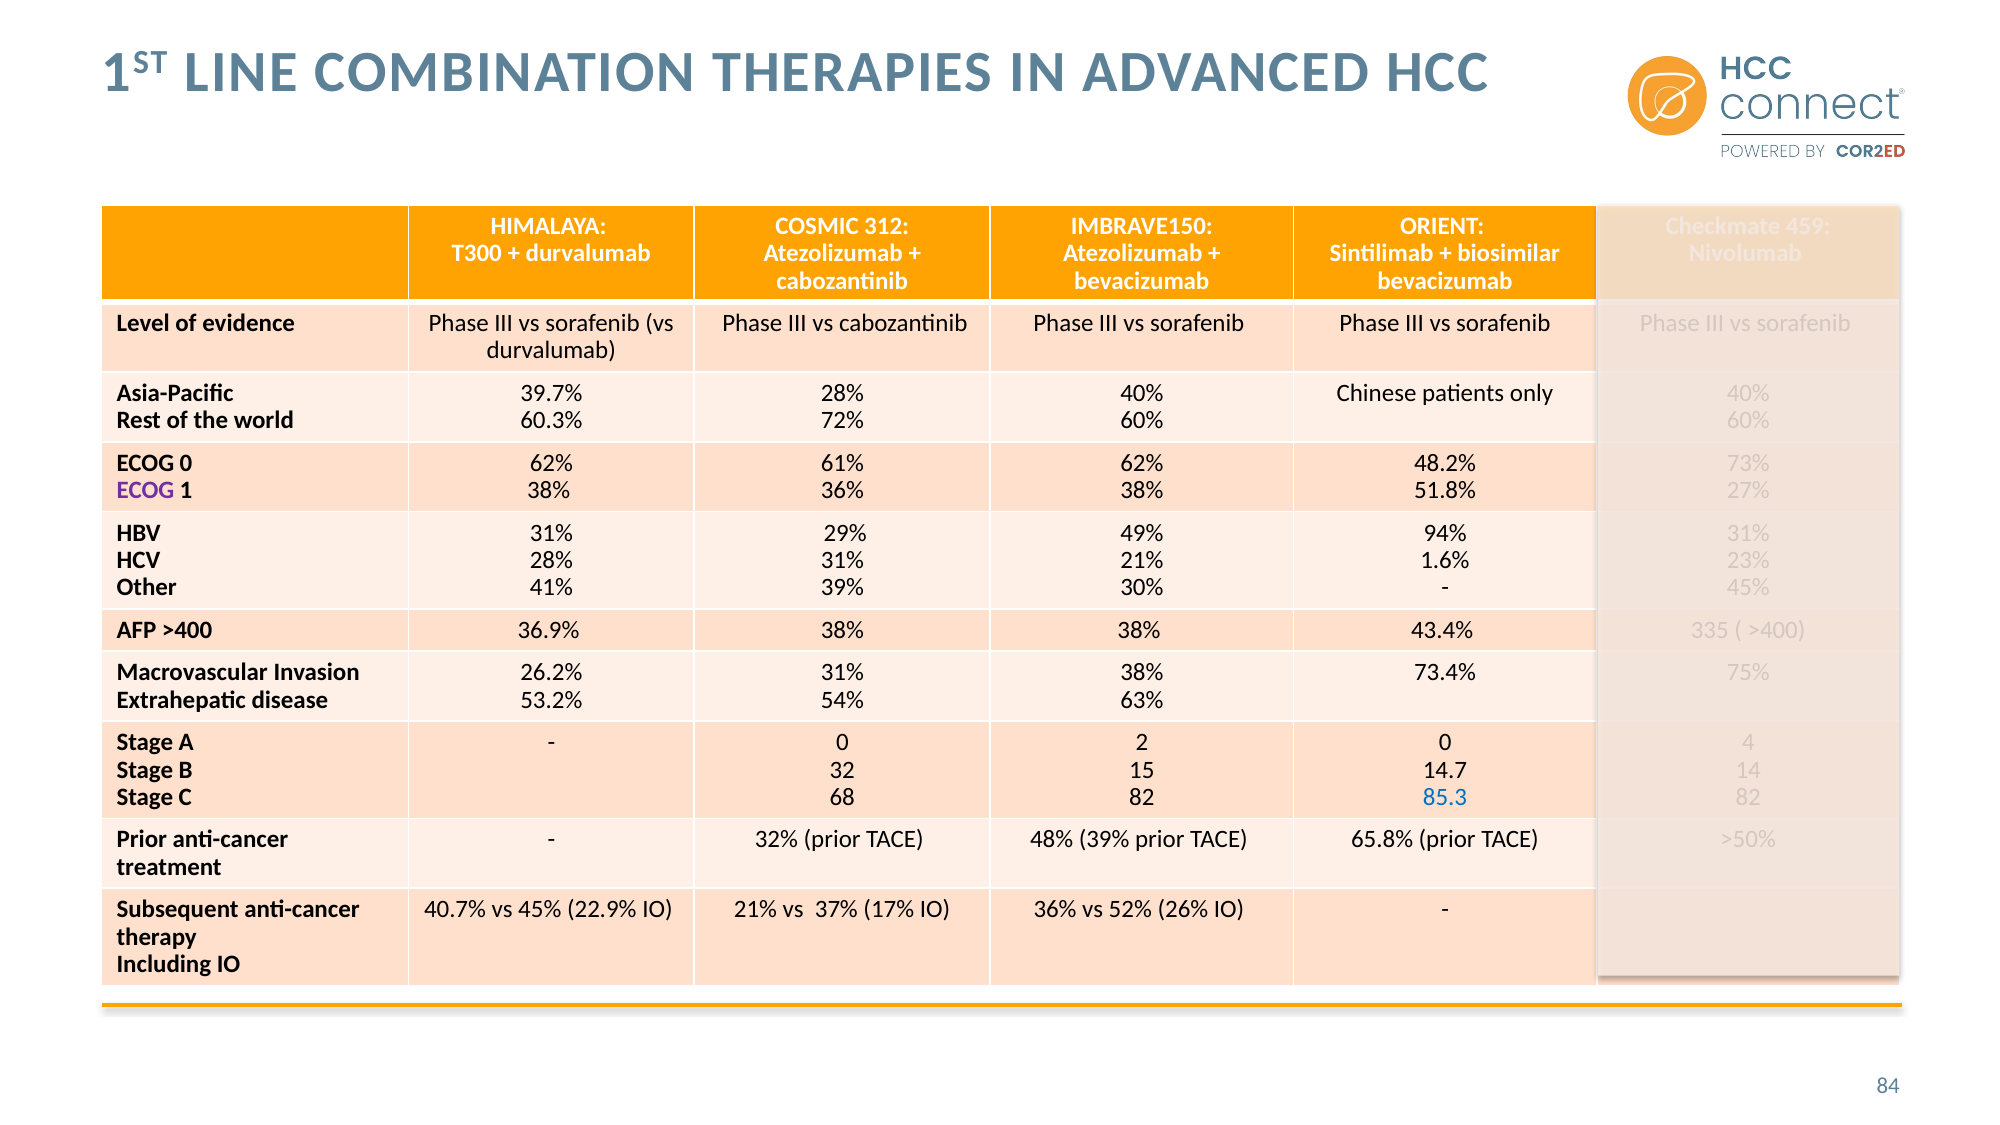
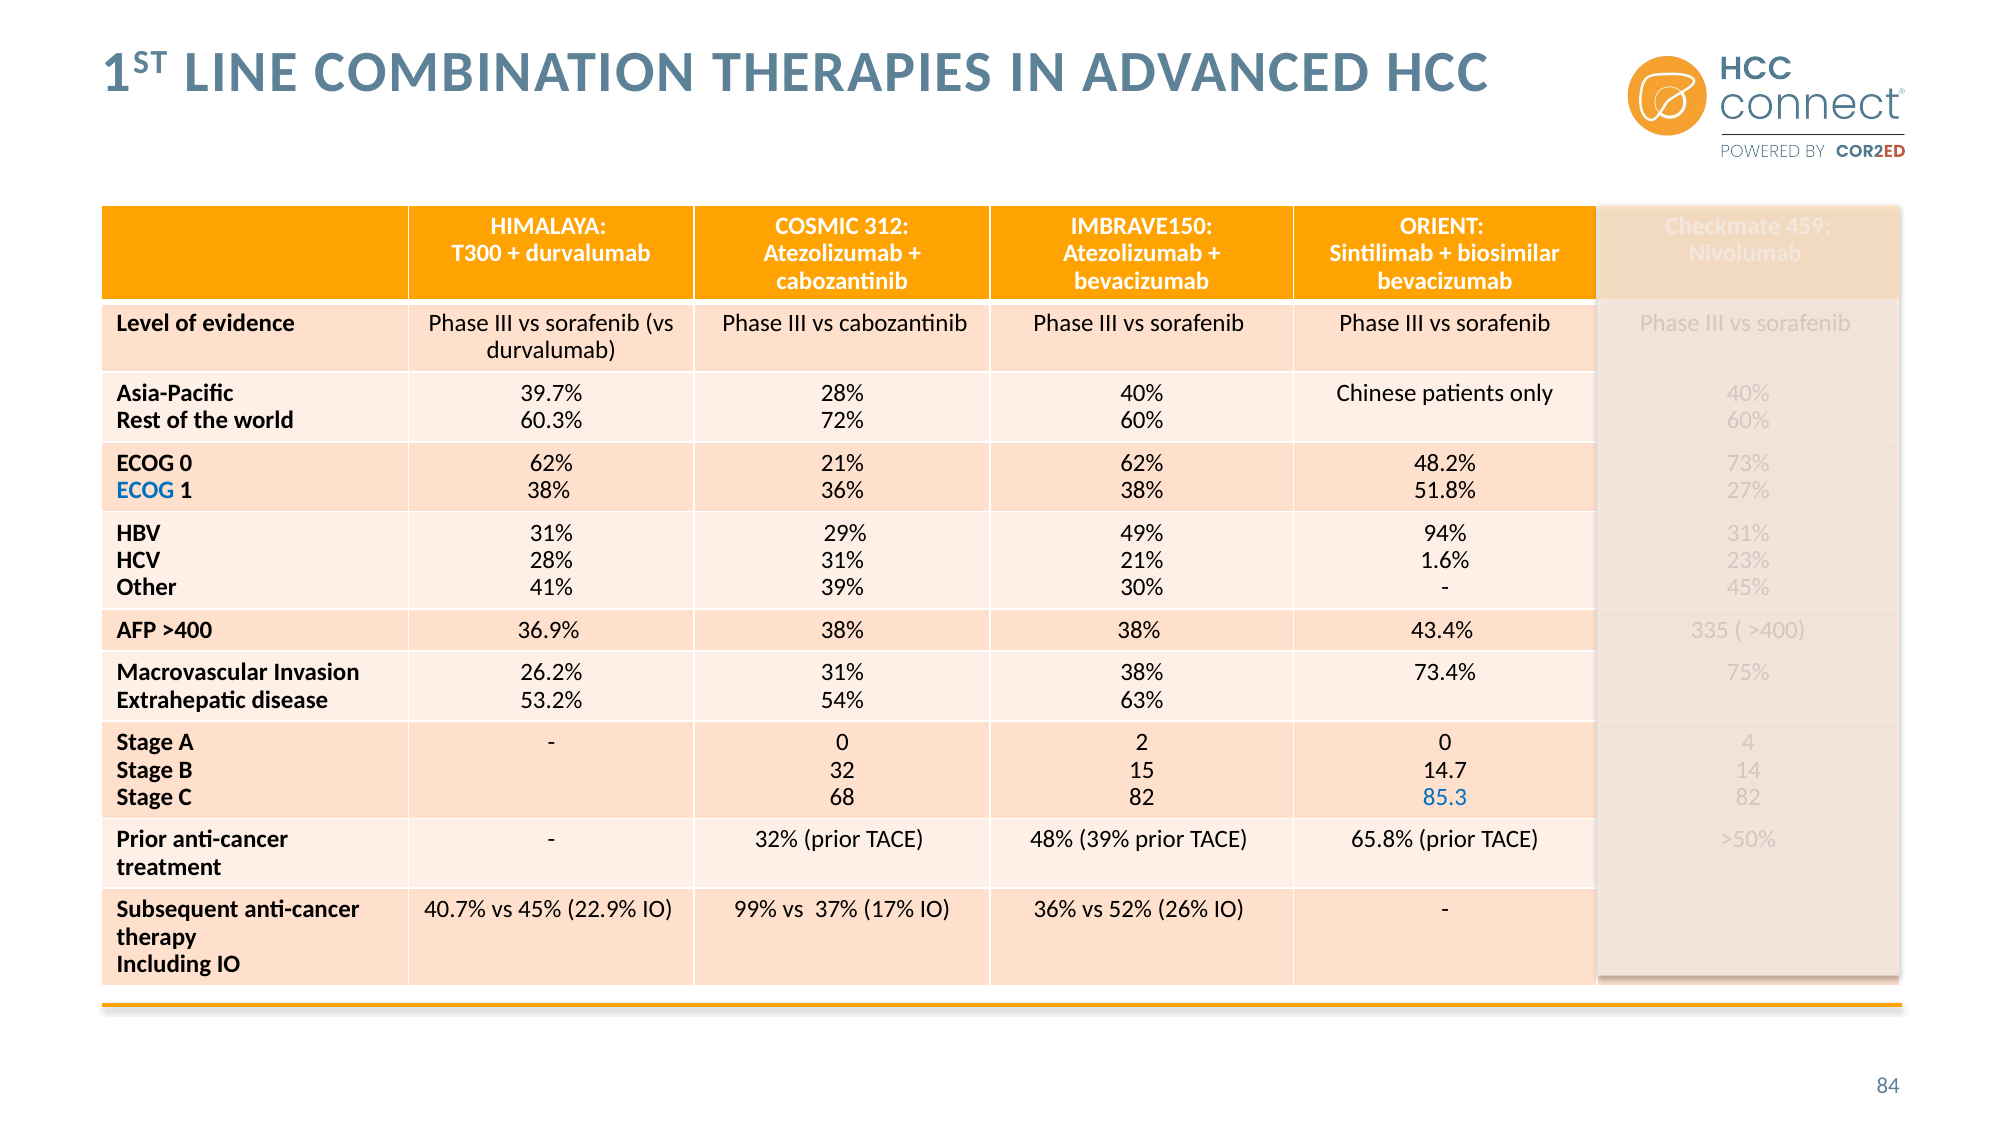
61% at (842, 463): 61% -> 21%
ECOG at (145, 490) colour: purple -> blue
IO 21%: 21% -> 99%
